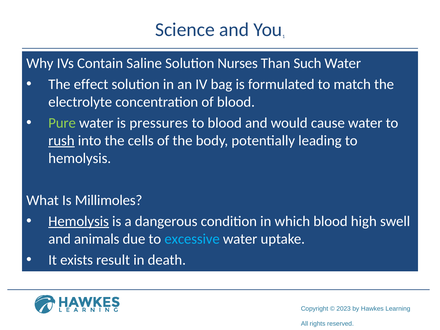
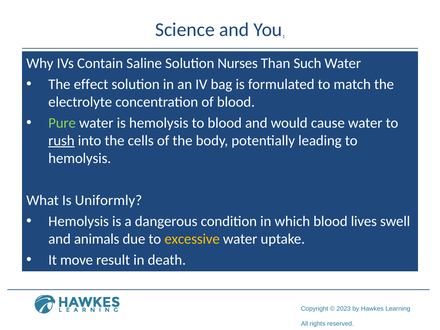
is pressures: pressures -> hemolysis
Millimoles: Millimoles -> Uniformly
Hemolysis at (79, 221) underline: present -> none
high: high -> lives
excessive colour: light blue -> yellow
exists: exists -> move
